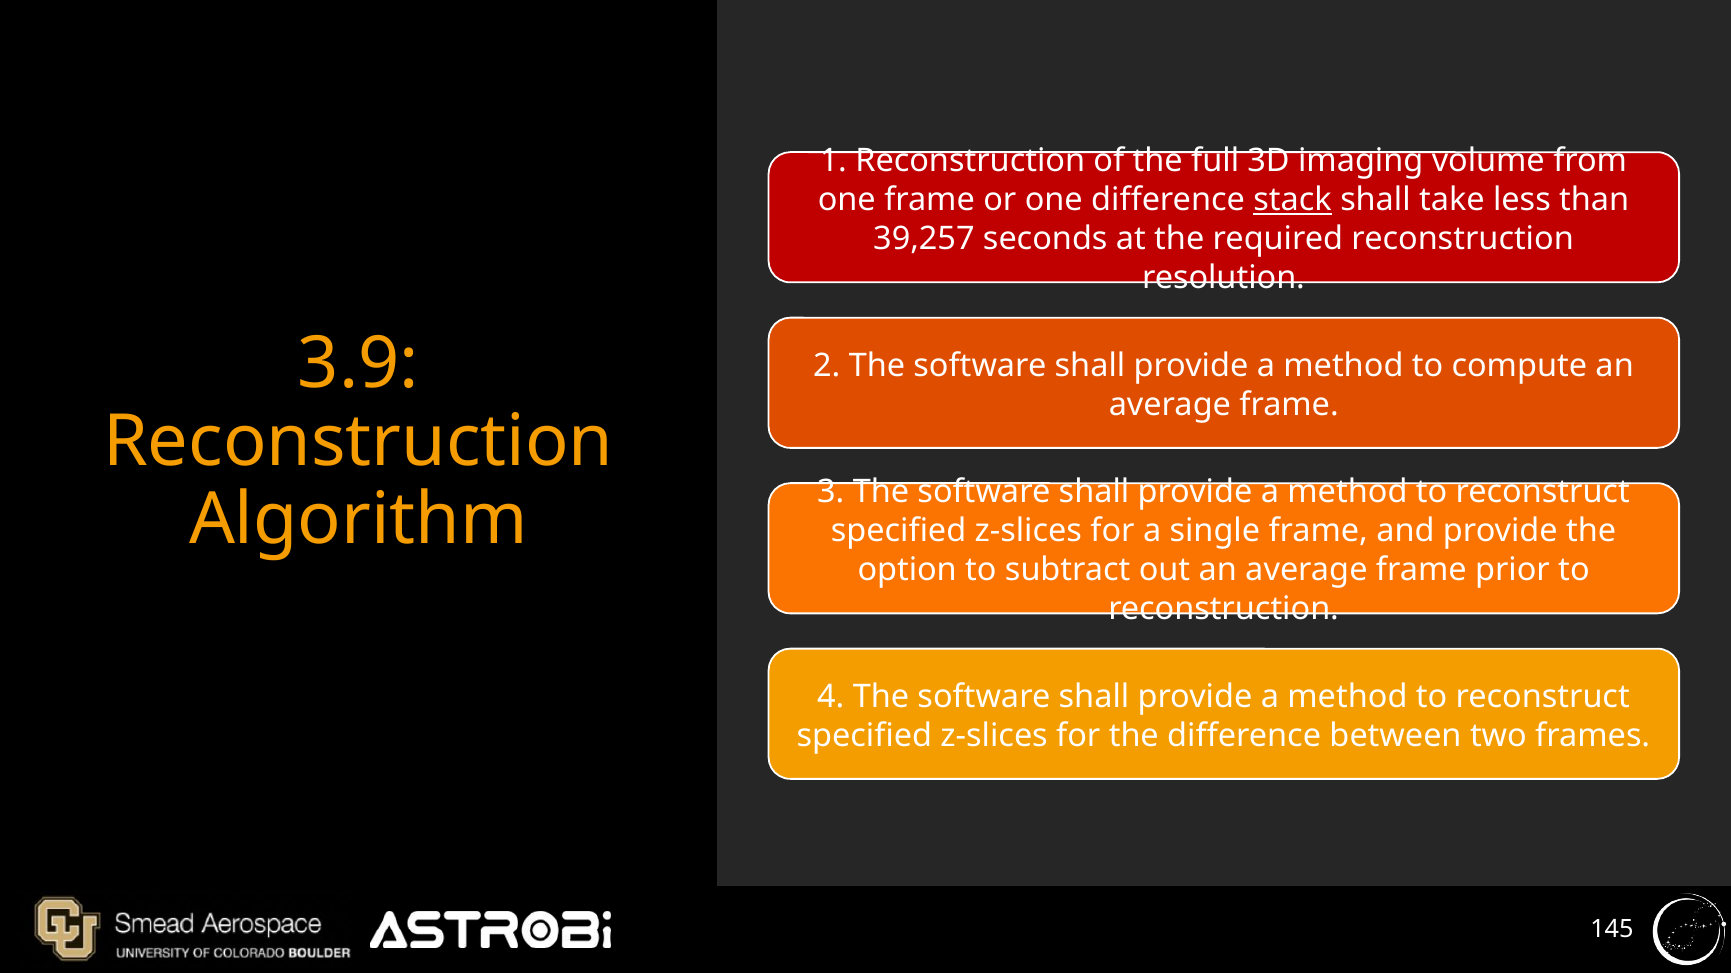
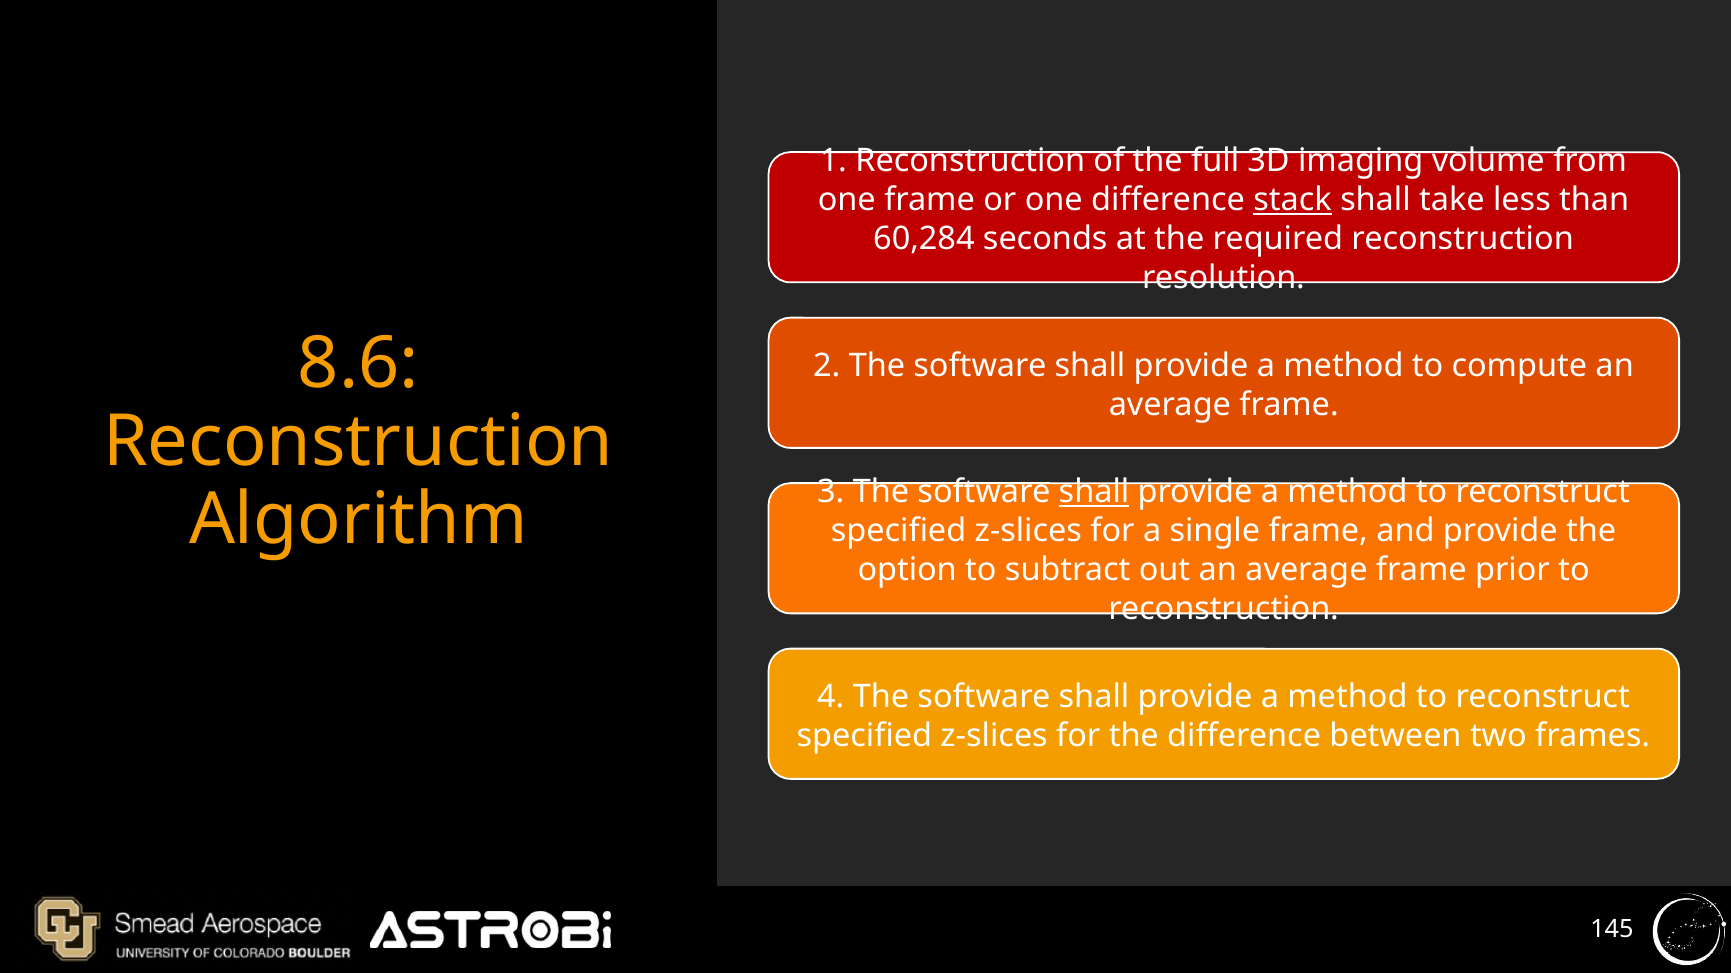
39,257: 39,257 -> 60,284
3.9: 3.9 -> 8.6
shall at (1094, 492) underline: none -> present
